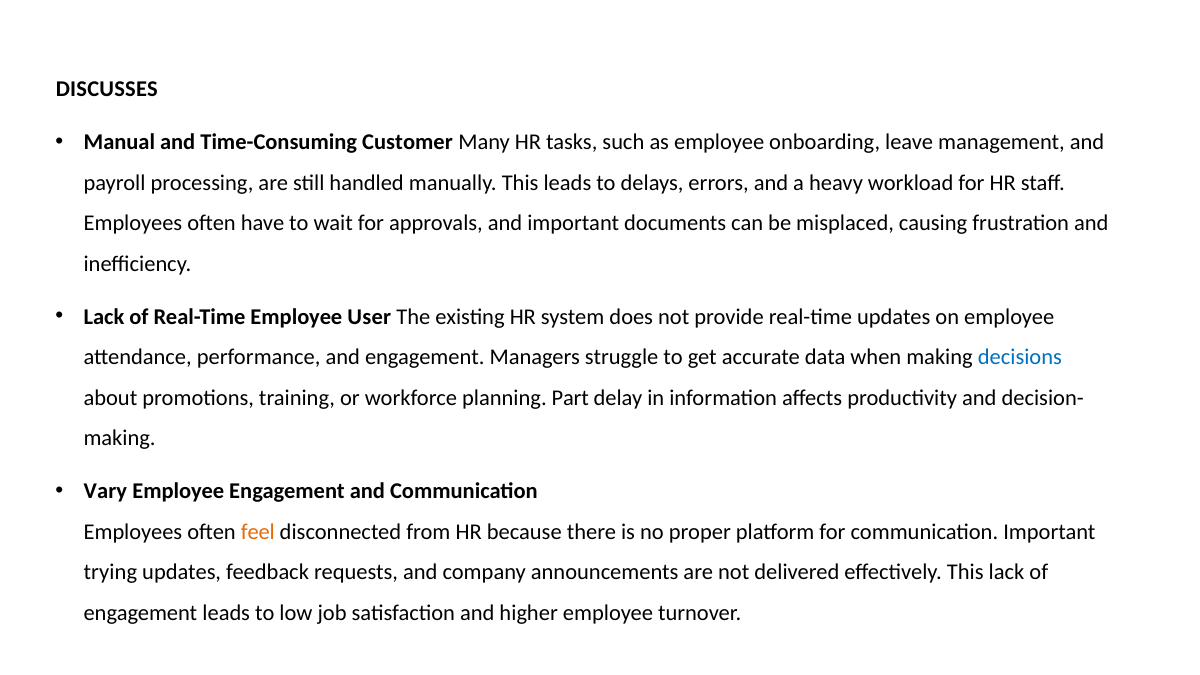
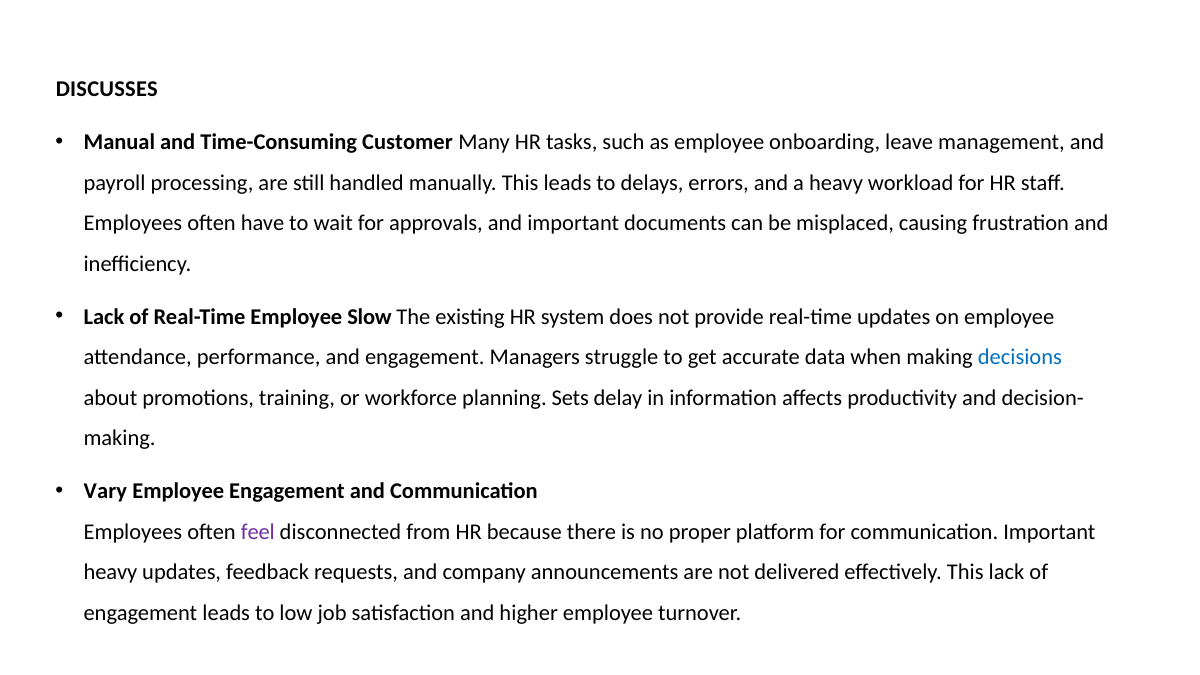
User: User -> Slow
Part: Part -> Sets
feel colour: orange -> purple
trying at (110, 572): trying -> heavy
